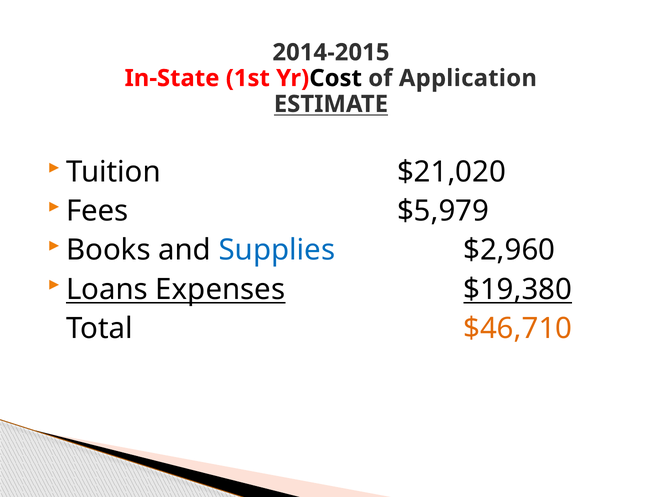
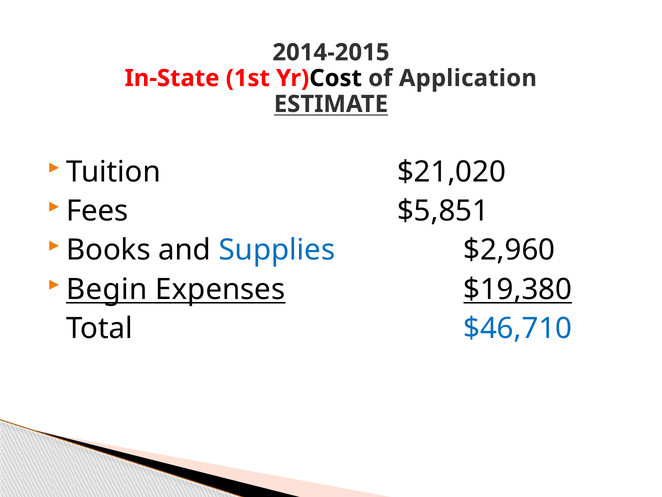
$5,979: $5,979 -> $5,851
Loans: Loans -> Begin
$46,710 colour: orange -> blue
